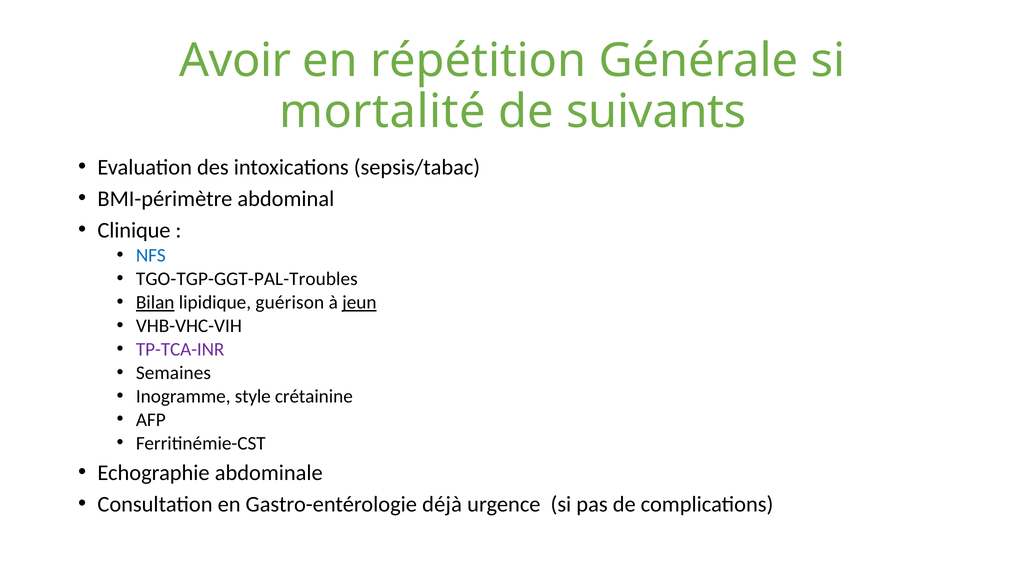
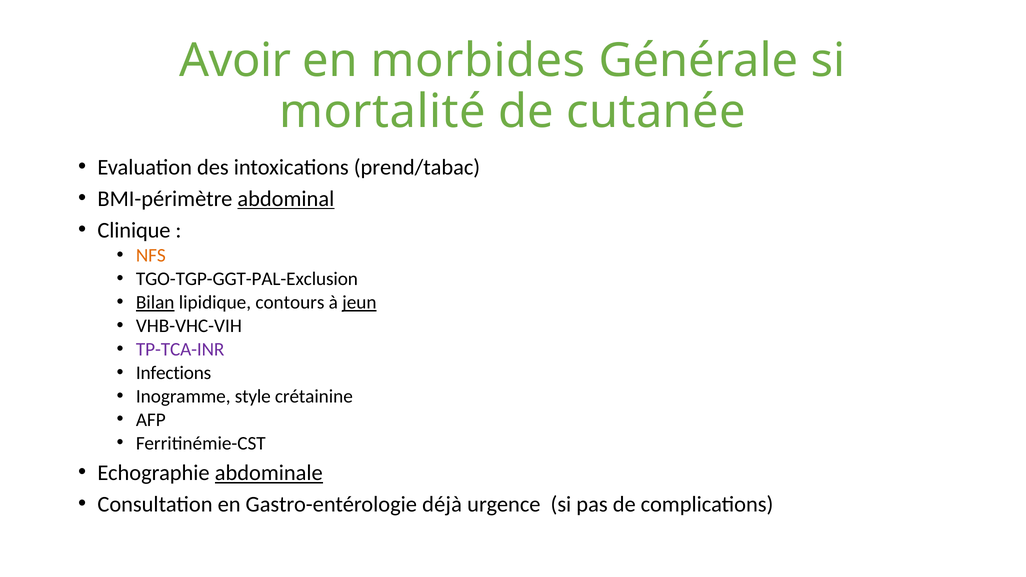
répétition: répétition -> morbides
suivants: suivants -> cutanée
sepsis/tabac: sepsis/tabac -> prend/tabac
abdominal underline: none -> present
NFS colour: blue -> orange
TGO-TGP-GGT-PAL-Troubles: TGO-TGP-GGT-PAL-Troubles -> TGO-TGP-GGT-PAL-Exclusion
guérison: guérison -> contours
Semaines: Semaines -> Infections
abdominale underline: none -> present
